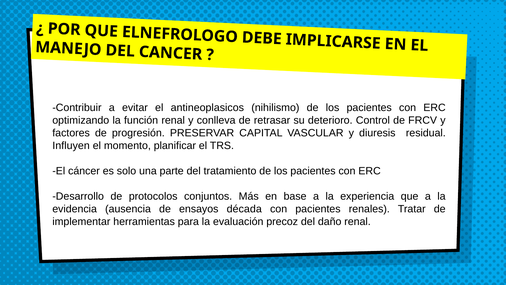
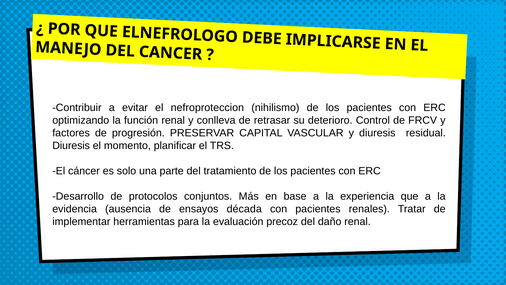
antineoplasicos: antineoplasicos -> nefroproteccion
Influyen at (71, 145): Influyen -> Diuresis
